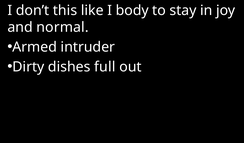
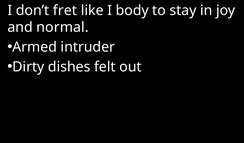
this: this -> fret
full: full -> felt
